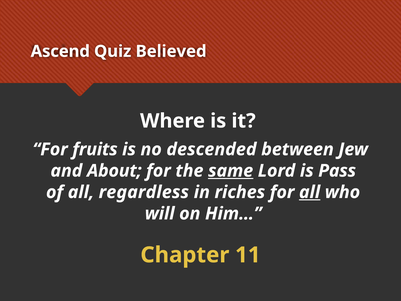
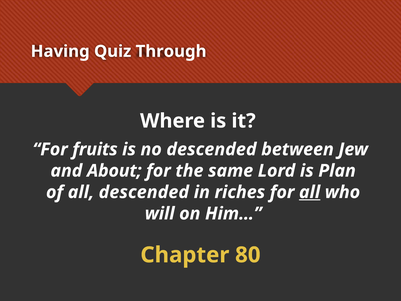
Ascend: Ascend -> Having
Believed: Believed -> Through
same underline: present -> none
Pass: Pass -> Plan
all regardless: regardless -> descended
11: 11 -> 80
